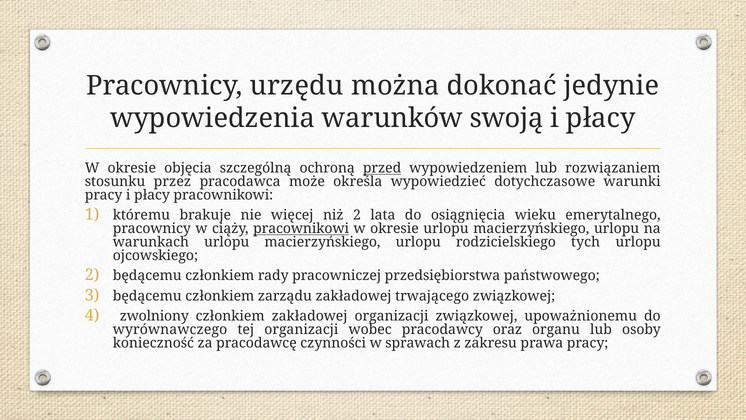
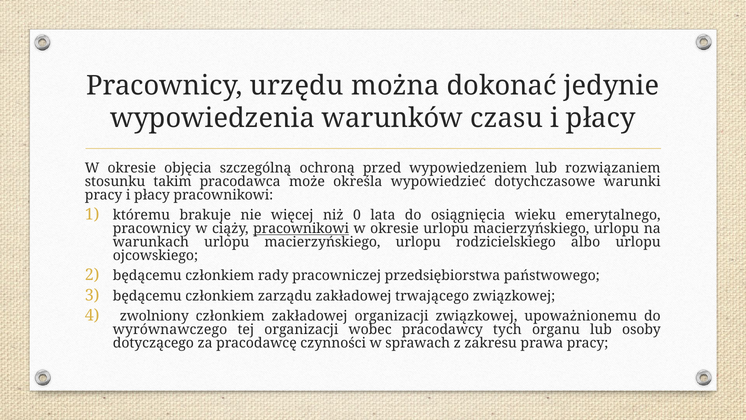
swoją: swoją -> czasu
przed underline: present -> none
przez: przez -> takim
niż 2: 2 -> 0
tych: tych -> albo
oraz: oraz -> tych
konieczność: konieczność -> dotyczącego
